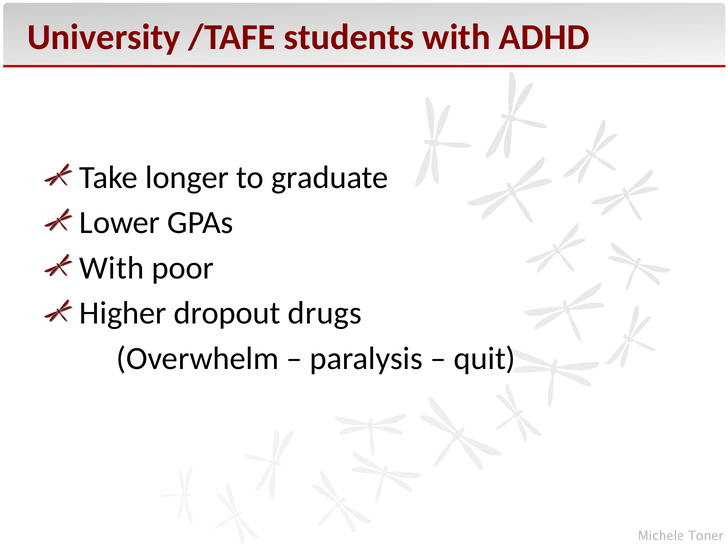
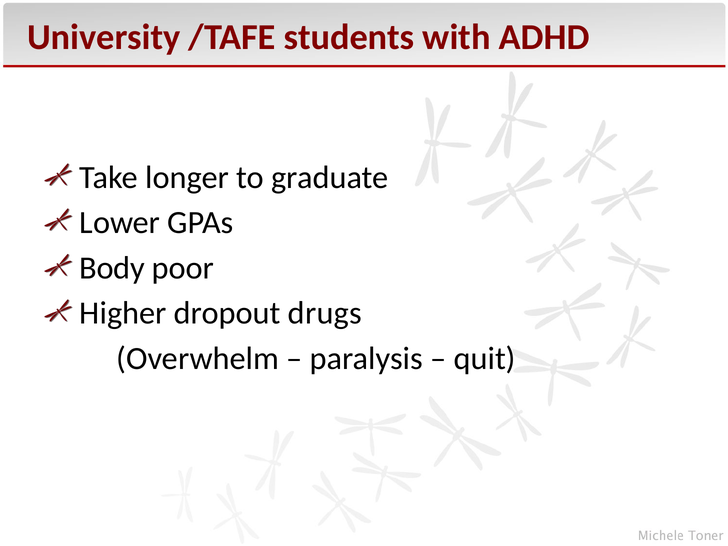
With at (112, 268): With -> Body
